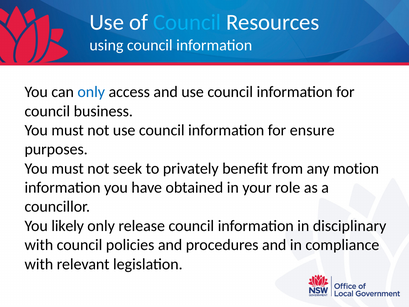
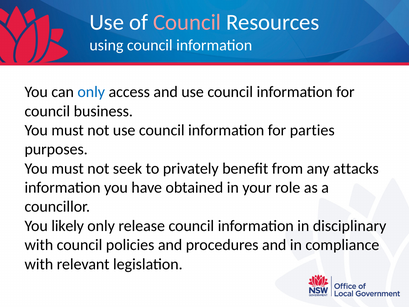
Council at (187, 22) colour: light blue -> pink
ensure: ensure -> parties
motion: motion -> attacks
